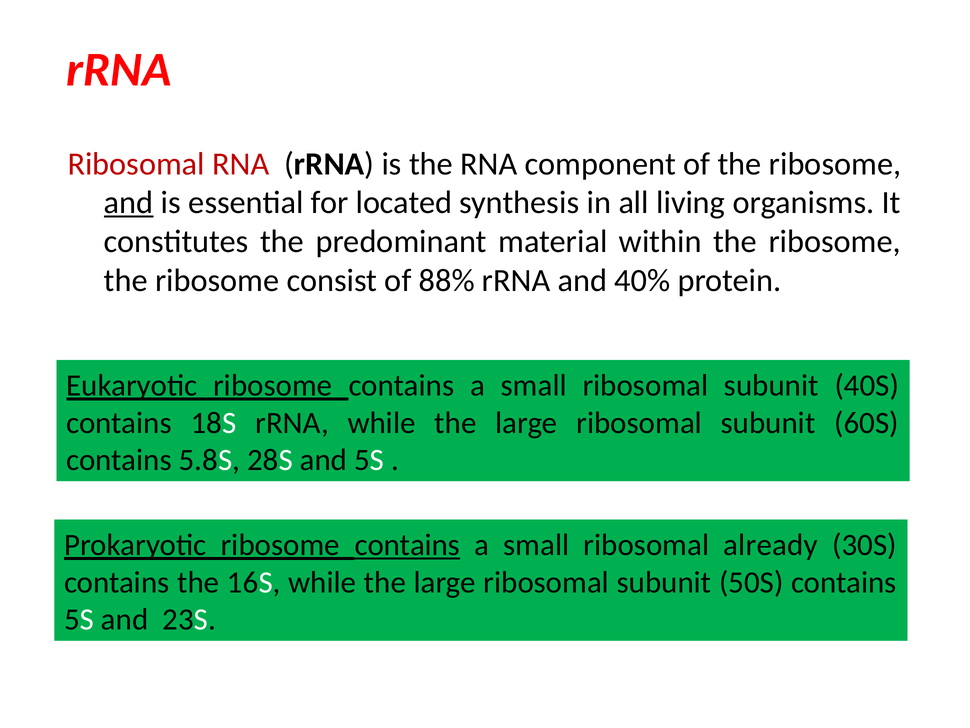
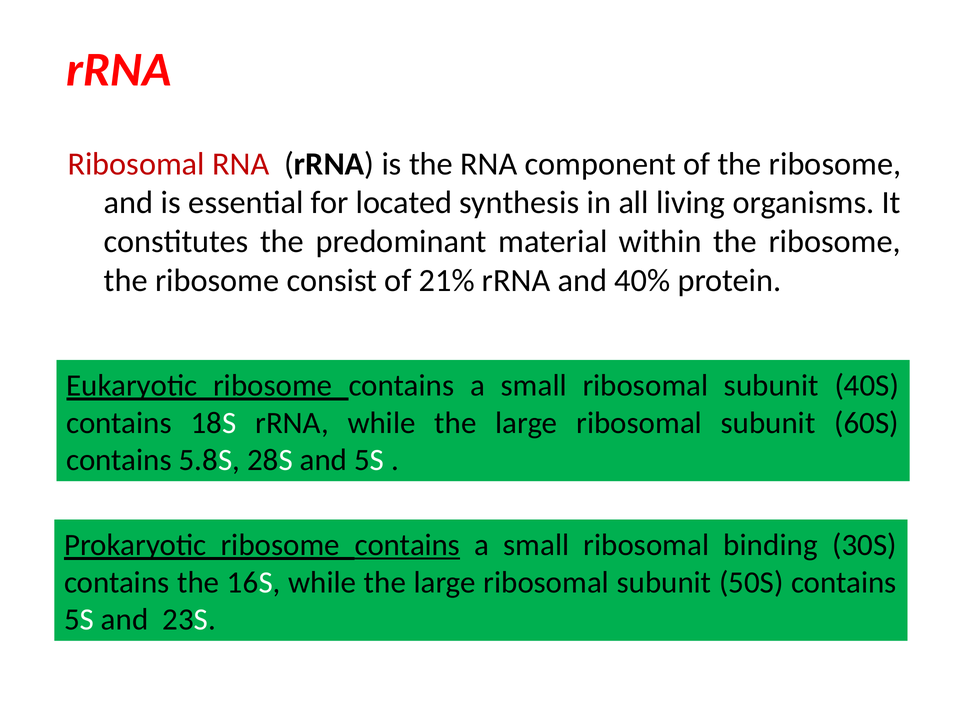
and at (129, 203) underline: present -> none
88%: 88% -> 21%
already: already -> binding
